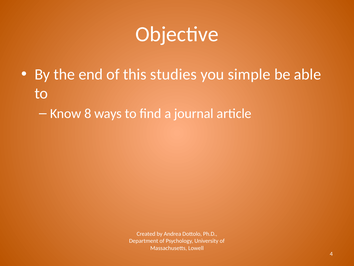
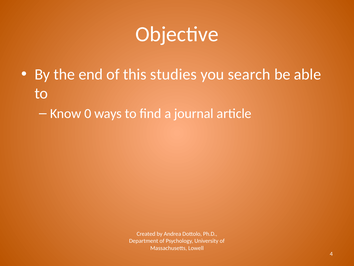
simple: simple -> search
8: 8 -> 0
